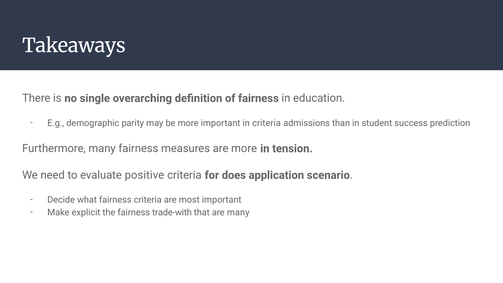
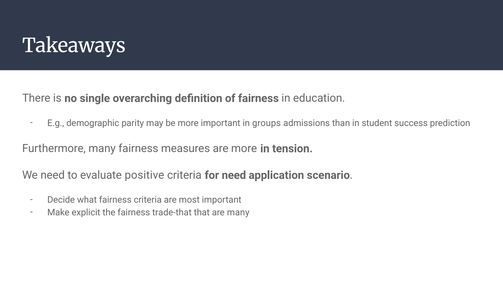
in criteria: criteria -> groups
for does: does -> need
trade-with: trade-with -> trade-that
